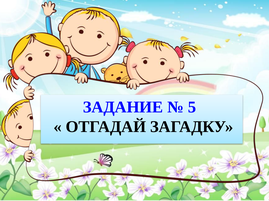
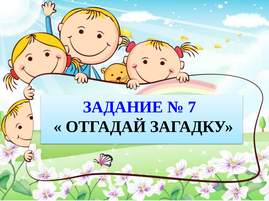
5: 5 -> 7
